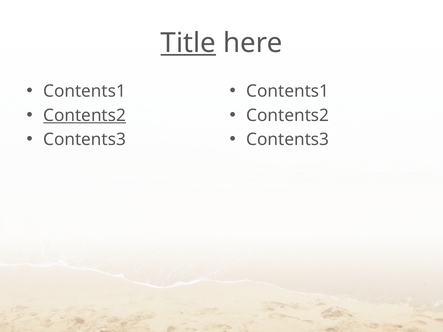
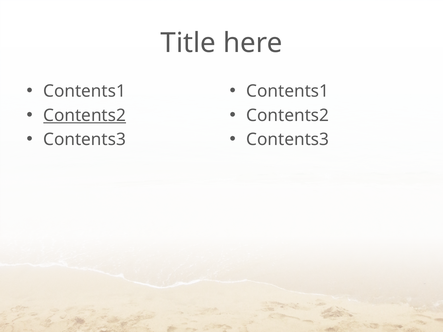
Title underline: present -> none
